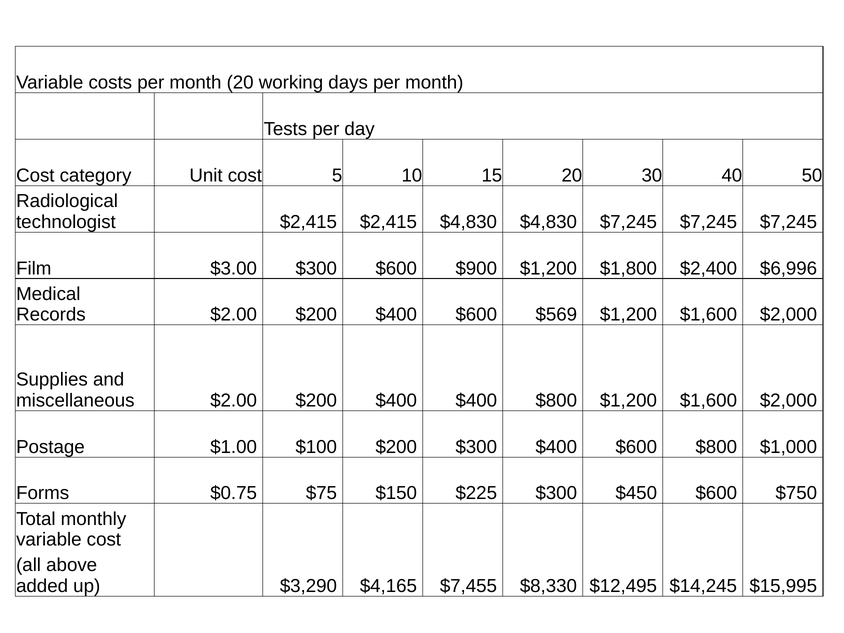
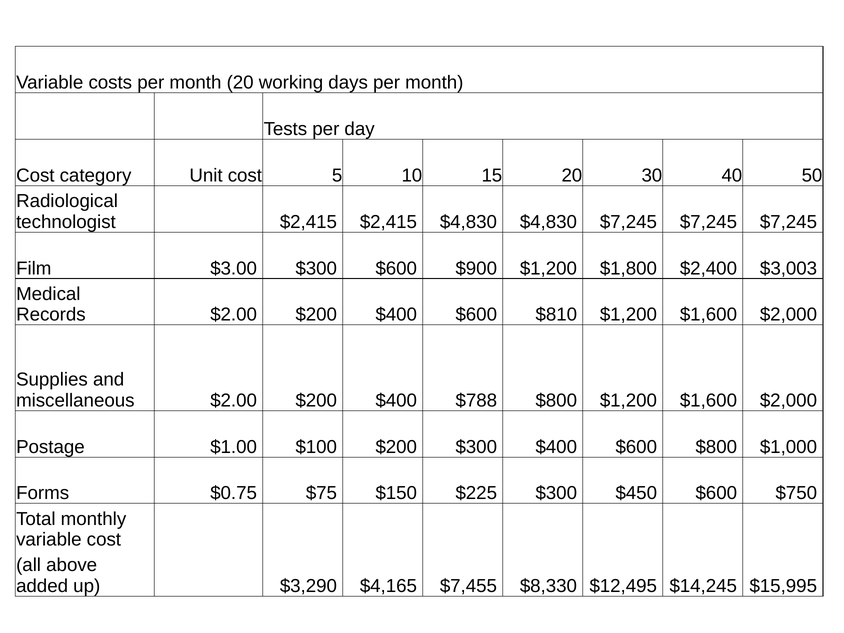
$6,996: $6,996 -> $3,003
$569: $569 -> $810
$400 $400: $400 -> $788
